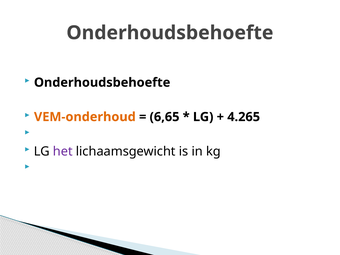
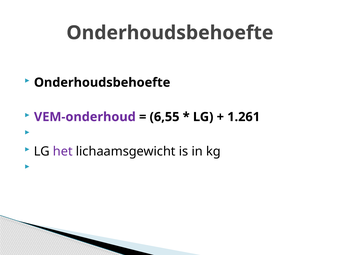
VEM-onderhoud colour: orange -> purple
6,65: 6,65 -> 6,55
4.265: 4.265 -> 1.261
